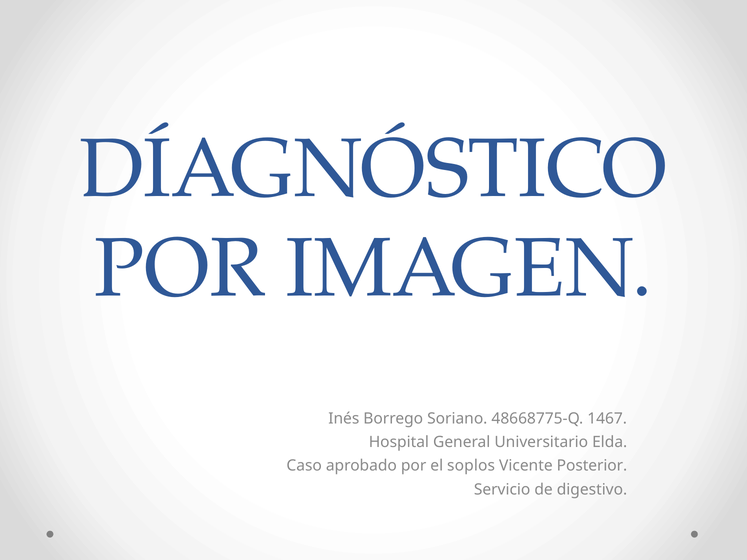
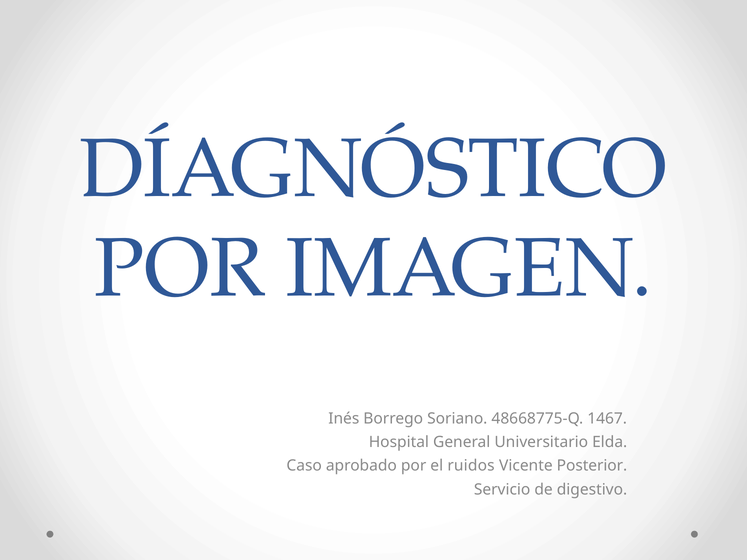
soplos: soplos -> ruidos
